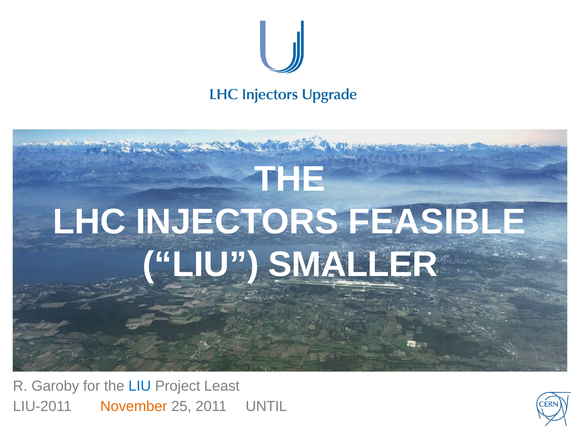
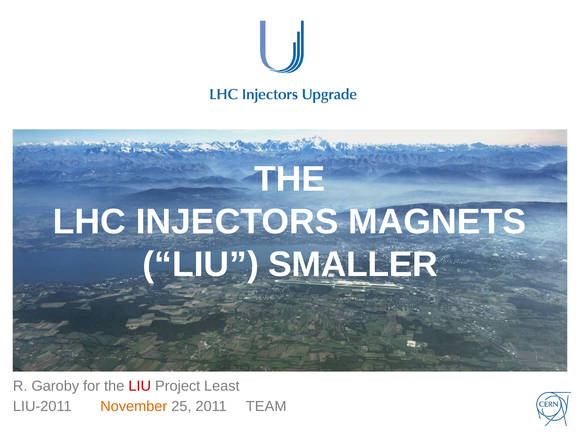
FEASIBLE: FEASIBLE -> MAGNETS
LIU at (140, 386) colour: blue -> red
UNTIL: UNTIL -> TEAM
